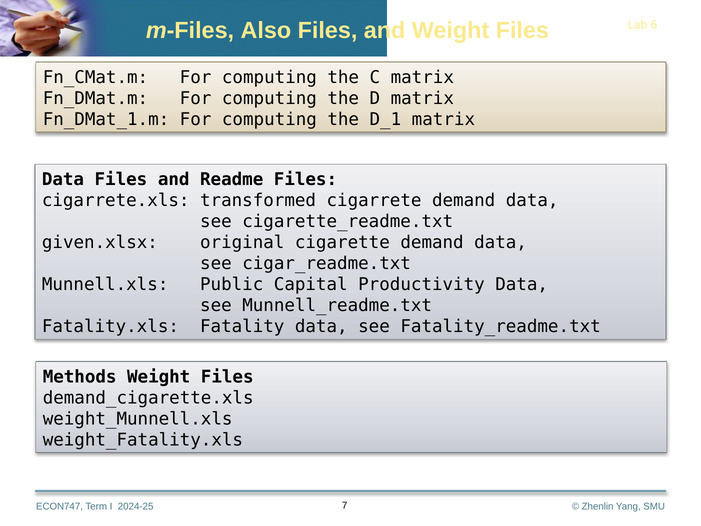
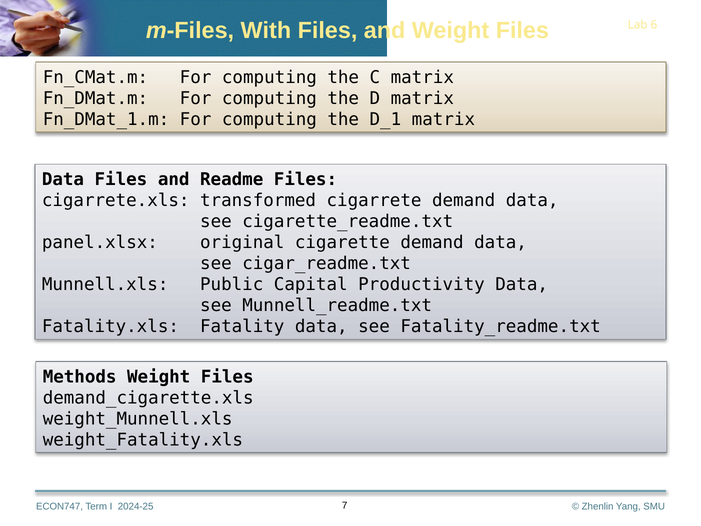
Also: Also -> With
given.xlsx: given.xlsx -> panel.xlsx
